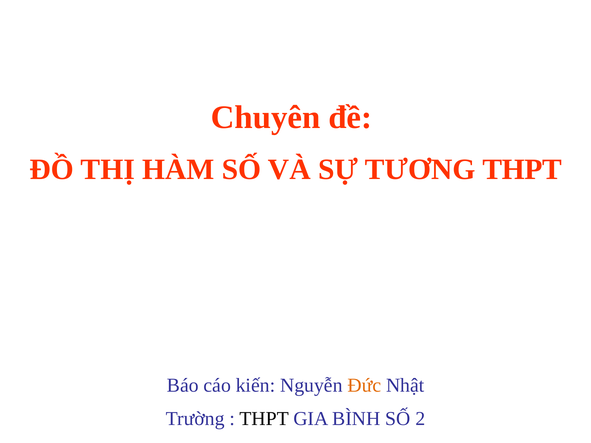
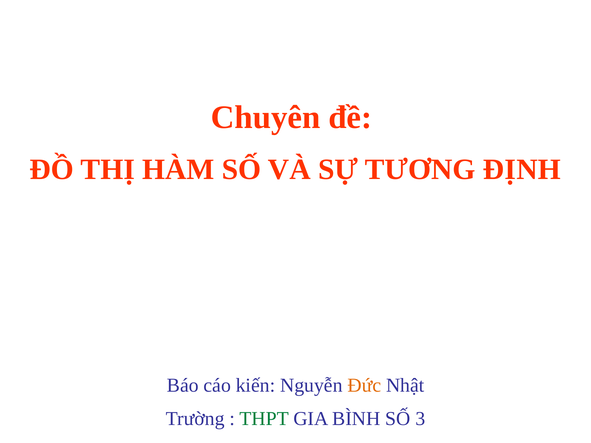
TƯƠNG THPT: THPT -> ĐỊNH
THPT at (264, 419) colour: black -> green
2: 2 -> 3
